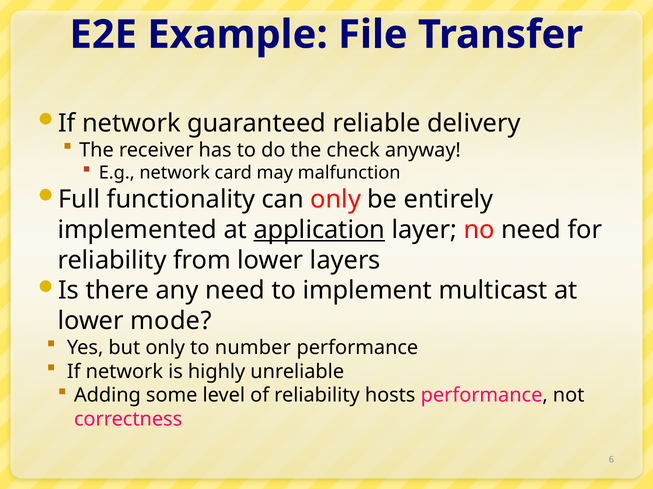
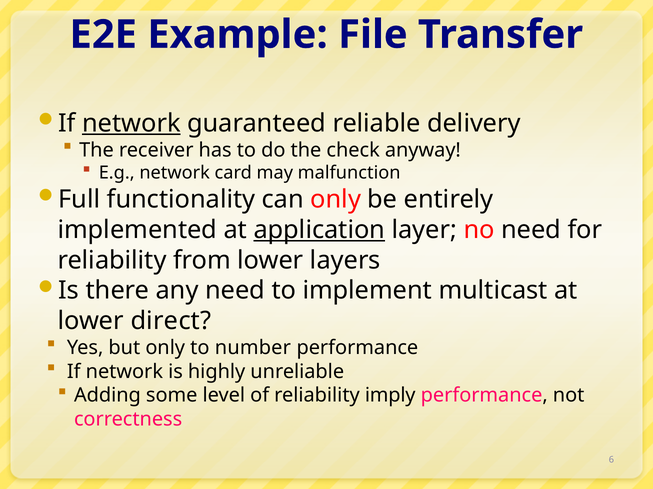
network at (131, 124) underline: none -> present
mode: mode -> direct
hosts: hosts -> imply
